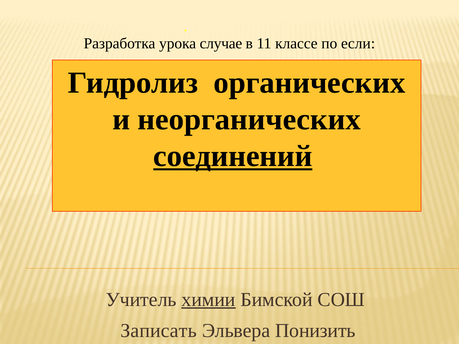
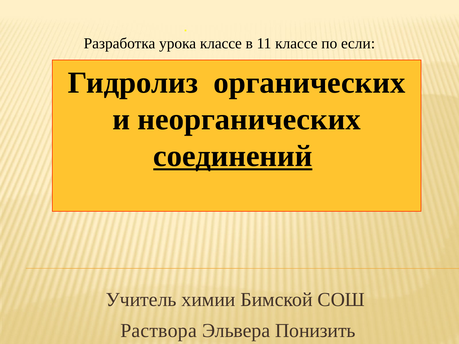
урока случае: случае -> классе
химии underline: present -> none
Записать: Записать -> Раствора
